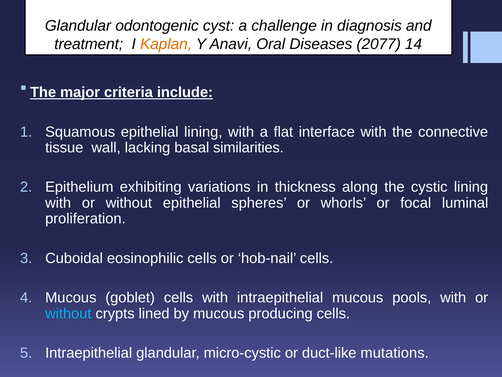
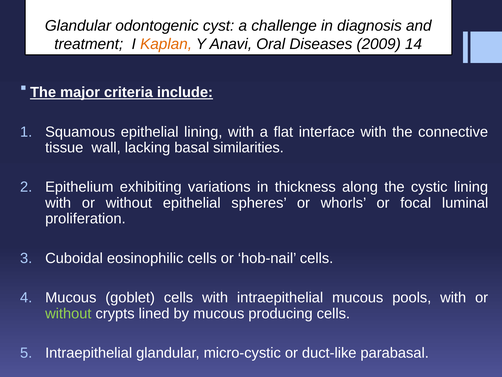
2077: 2077 -> 2009
without at (68, 313) colour: light blue -> light green
mutations: mutations -> parabasal
